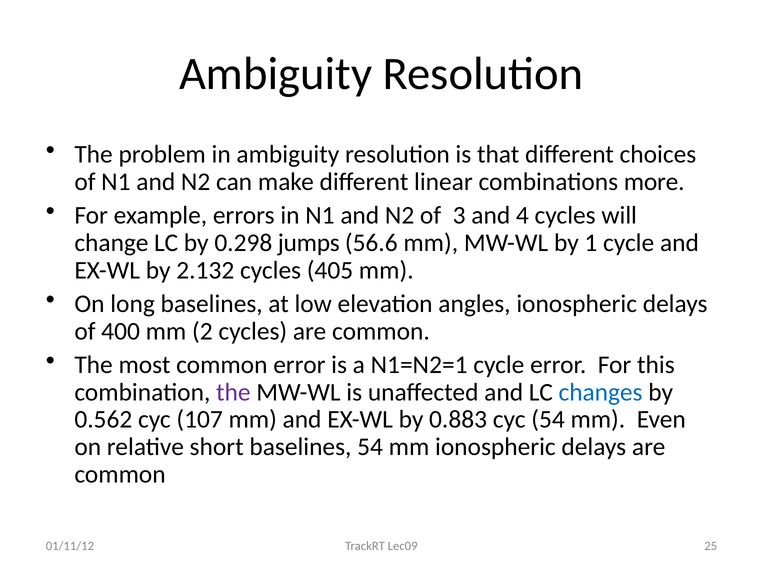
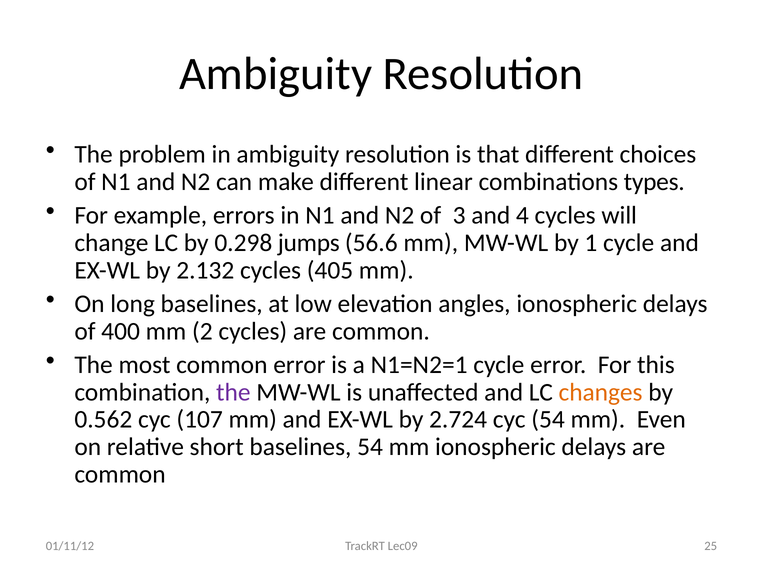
more: more -> types
changes colour: blue -> orange
0.883: 0.883 -> 2.724
